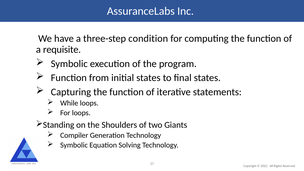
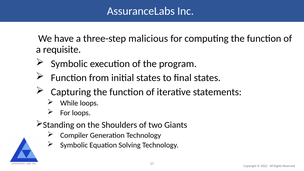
condition: condition -> malicious
